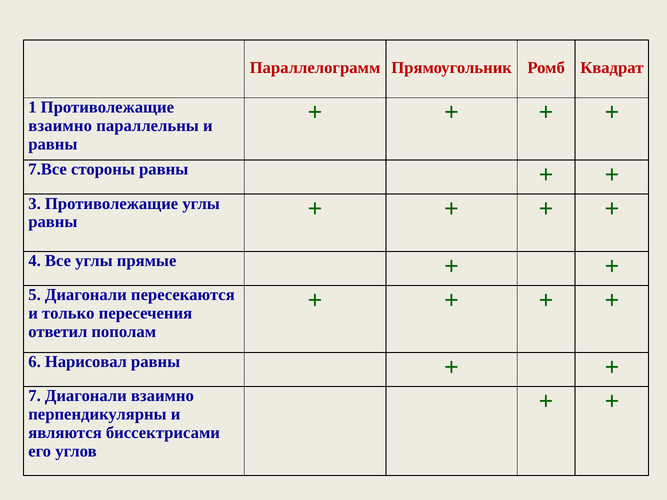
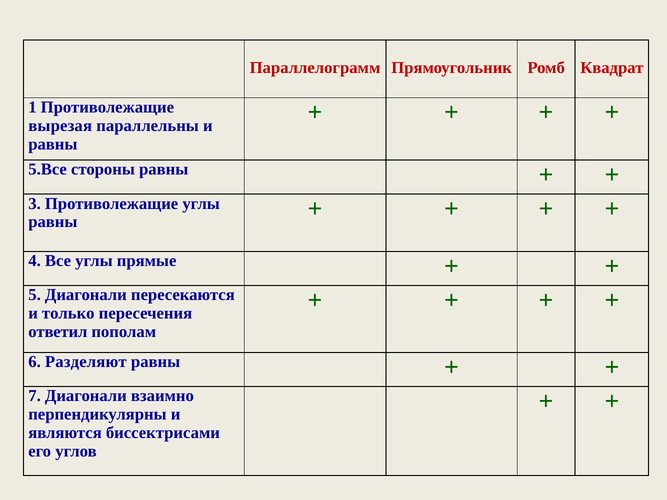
взаимно at (60, 126): взаимно -> вырезая
7.Все: 7.Все -> 5.Все
Нарисовал: Нарисовал -> Разделяют
